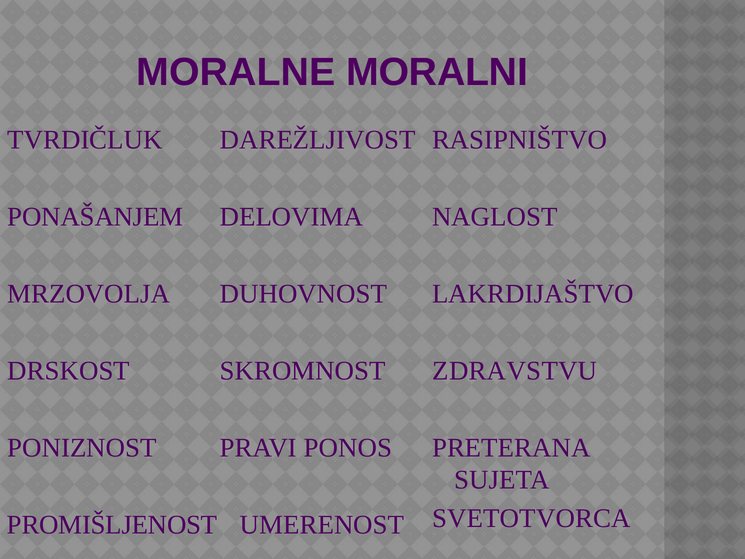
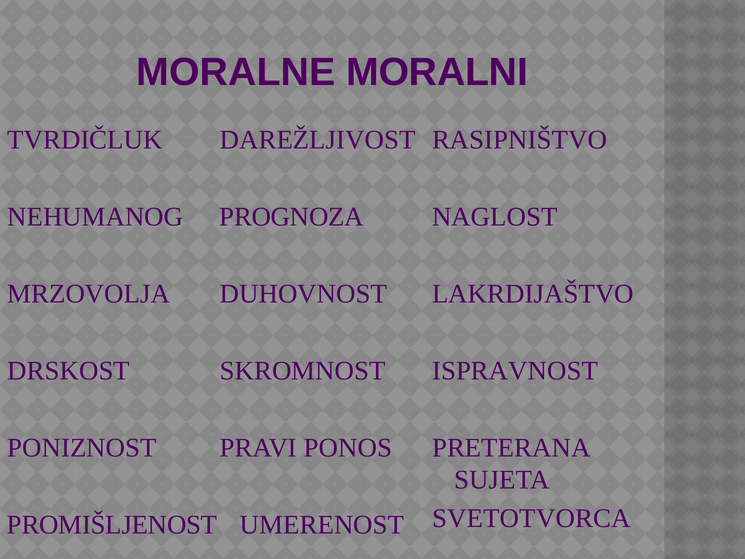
PONAŠANJEM: PONAŠANJEM -> NEHUMANOG
DELOVIMA: DELOVIMA -> PROGNOZA
ZDRAVSTVU: ZDRAVSTVU -> ISPRAVNOST
